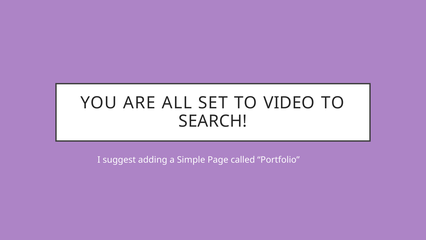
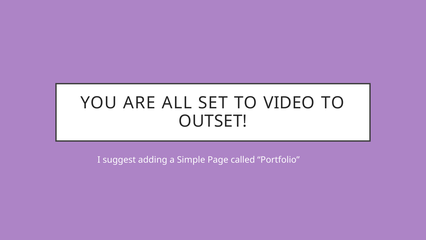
SEARCH: SEARCH -> OUTSET
